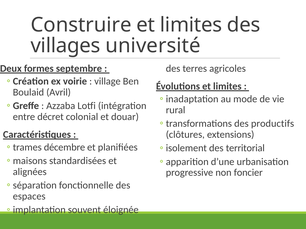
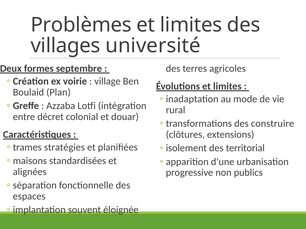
Construire: Construire -> Problèmes
Avril: Avril -> Plan
productifs: productifs -> construire
décembre: décembre -> stratégies
foncier: foncier -> publics
